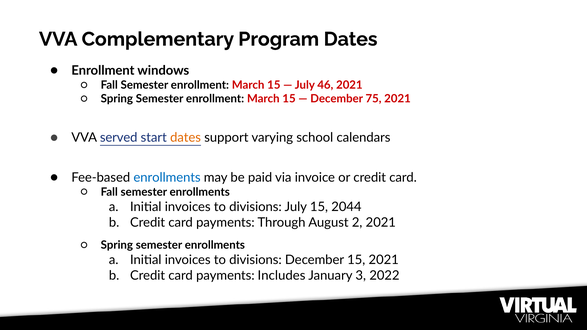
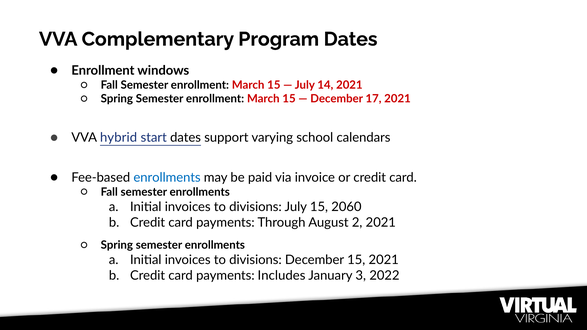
46: 46 -> 14
75: 75 -> 17
served: served -> hybrid
dates at (186, 138) colour: orange -> black
2044: 2044 -> 2060
